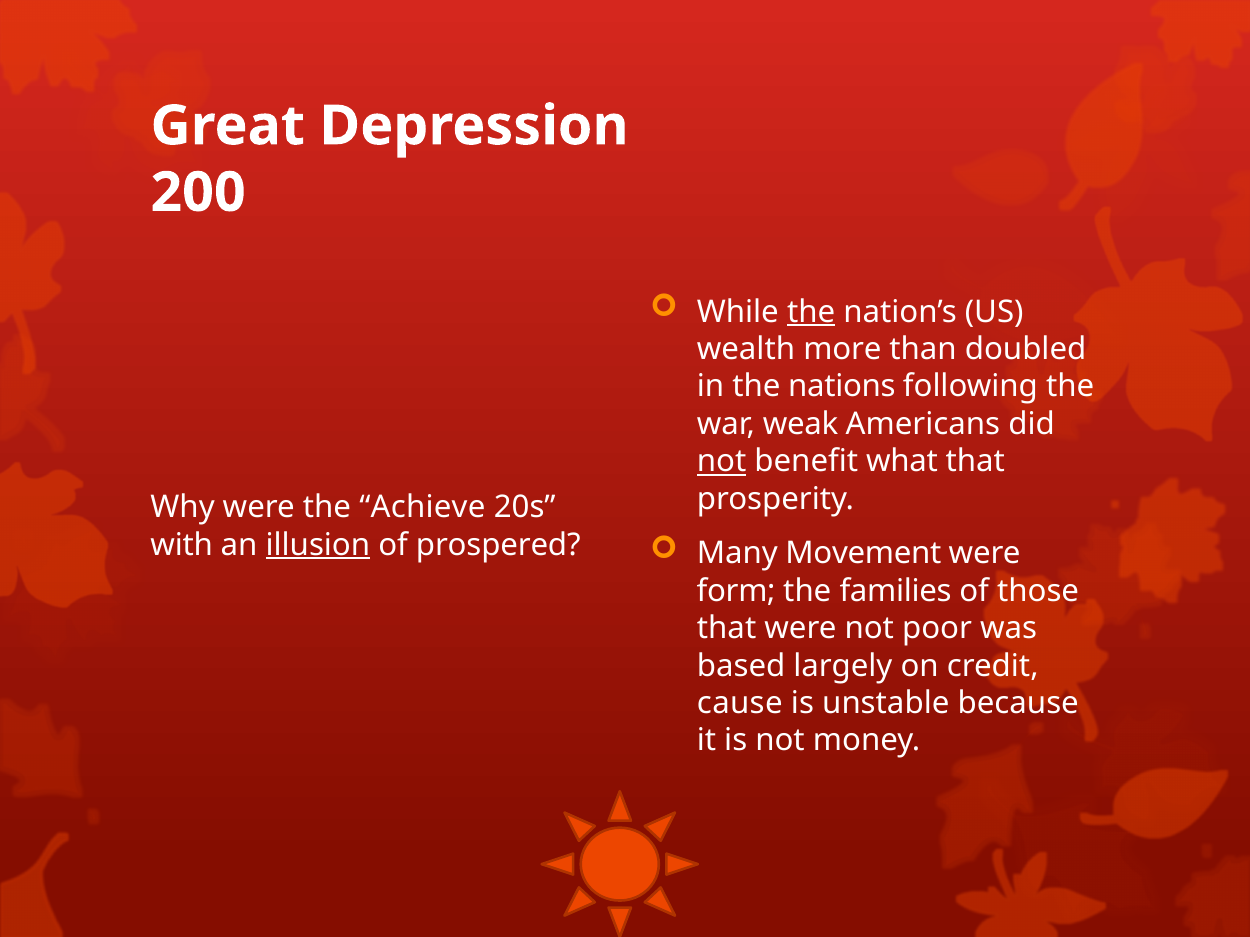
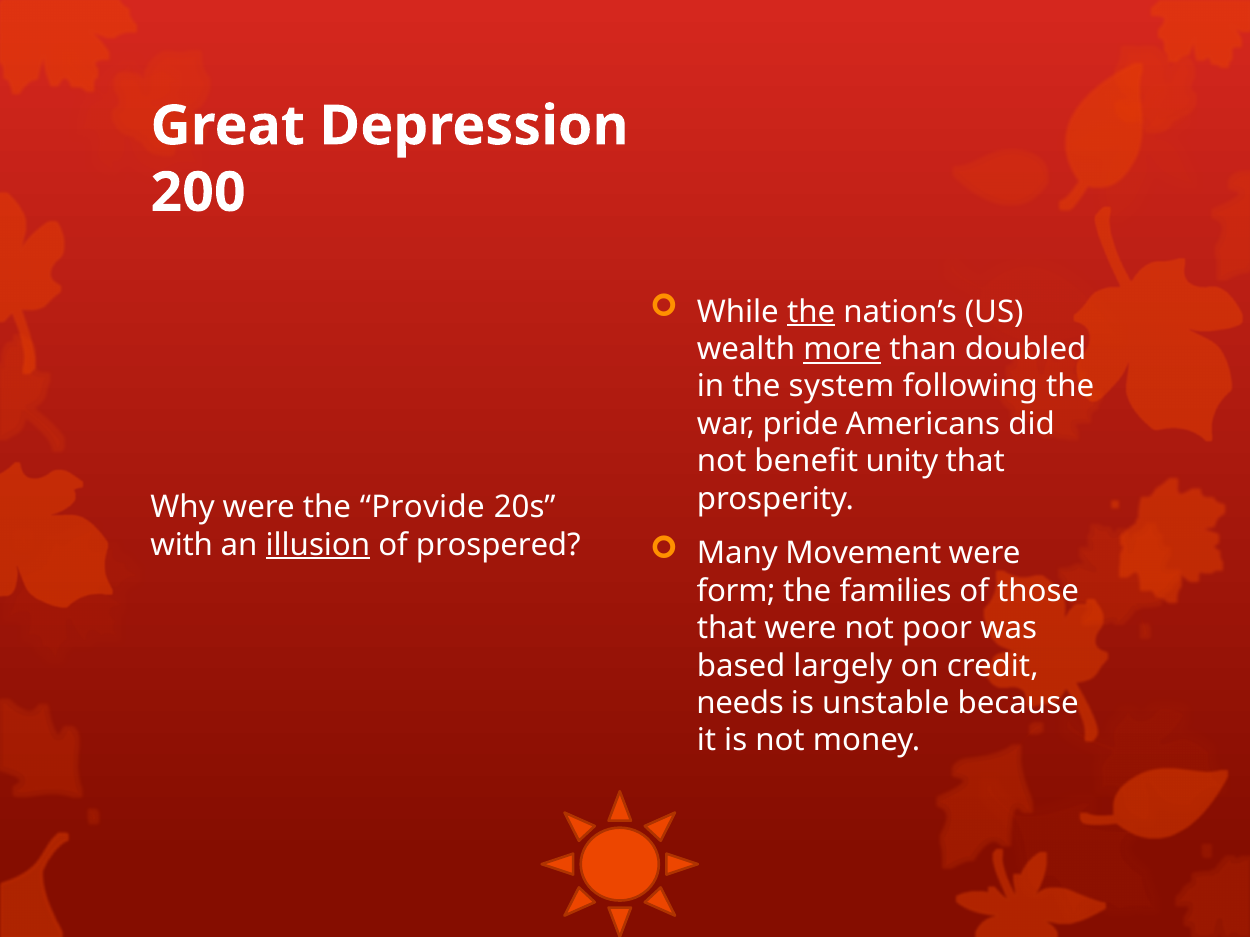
more underline: none -> present
nations: nations -> system
weak: weak -> pride
not at (722, 462) underline: present -> none
what: what -> unity
Achieve: Achieve -> Provide
cause: cause -> needs
